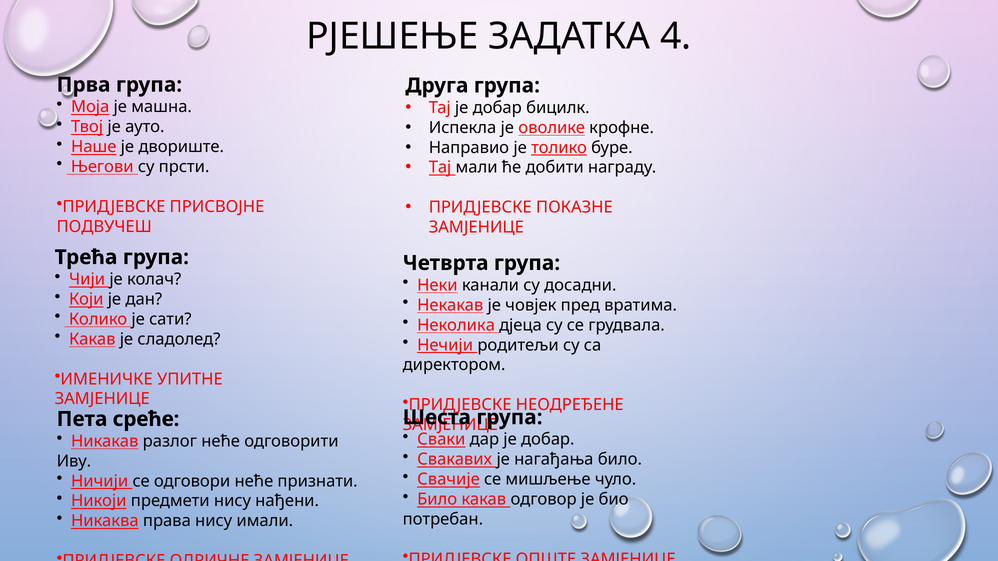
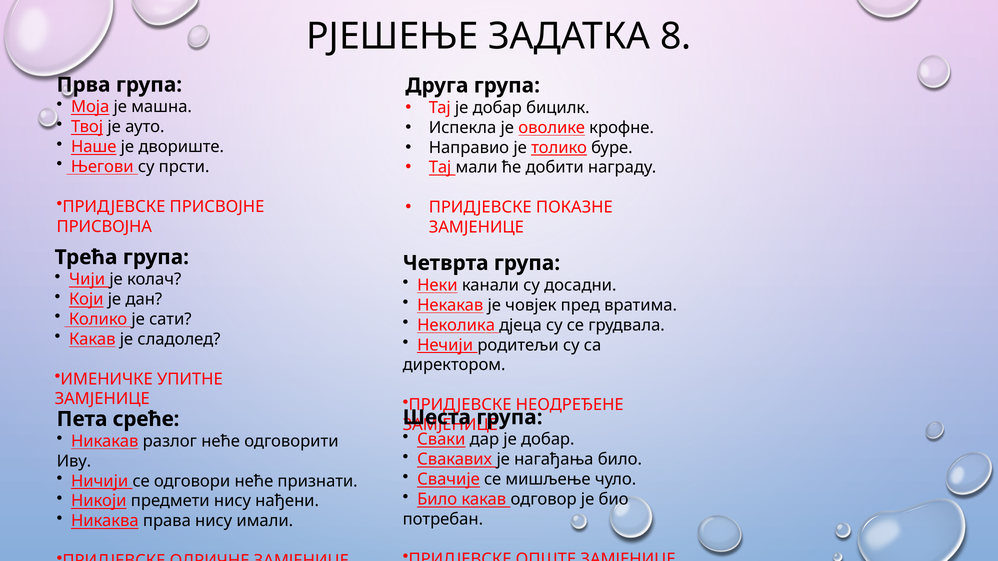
4: 4 -> 8
ПОДВУЧЕШ: ПОДВУЧЕШ -> ПРИСВОЈНА
